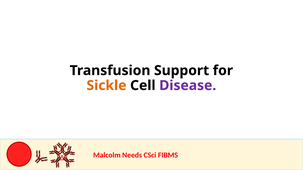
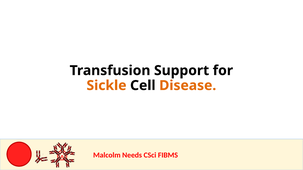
Disease colour: purple -> orange
